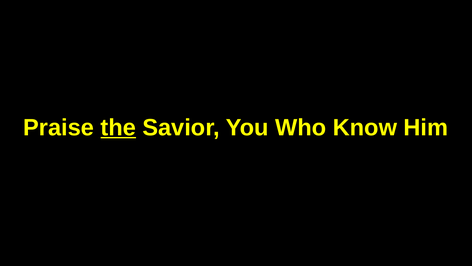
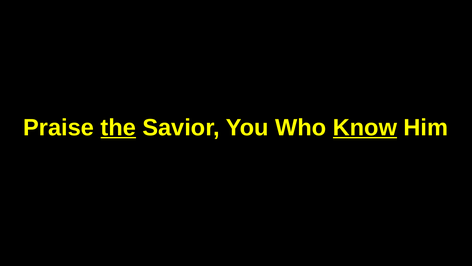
Know underline: none -> present
